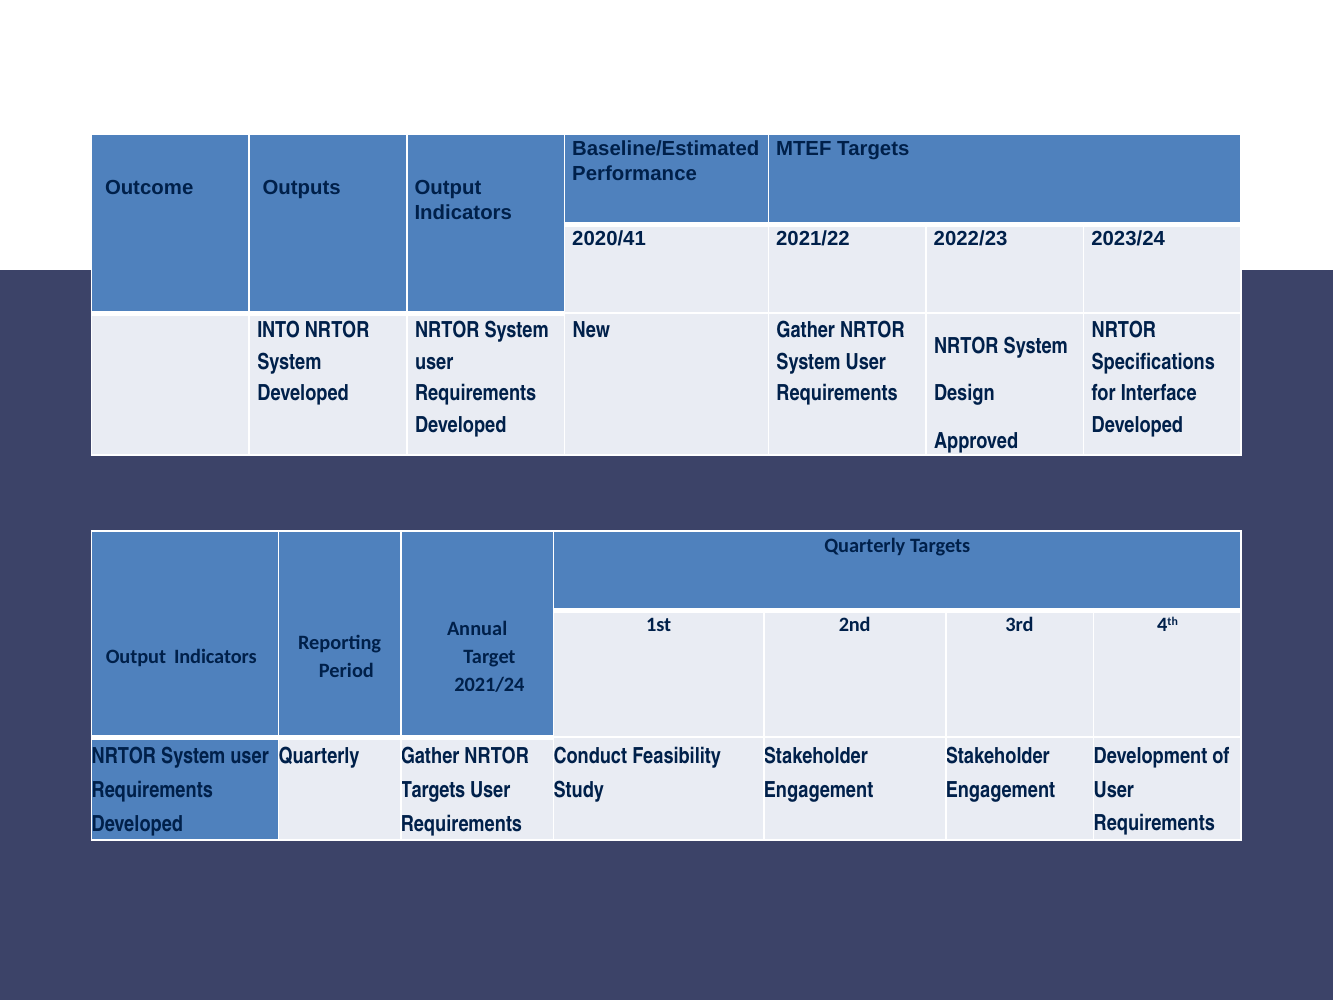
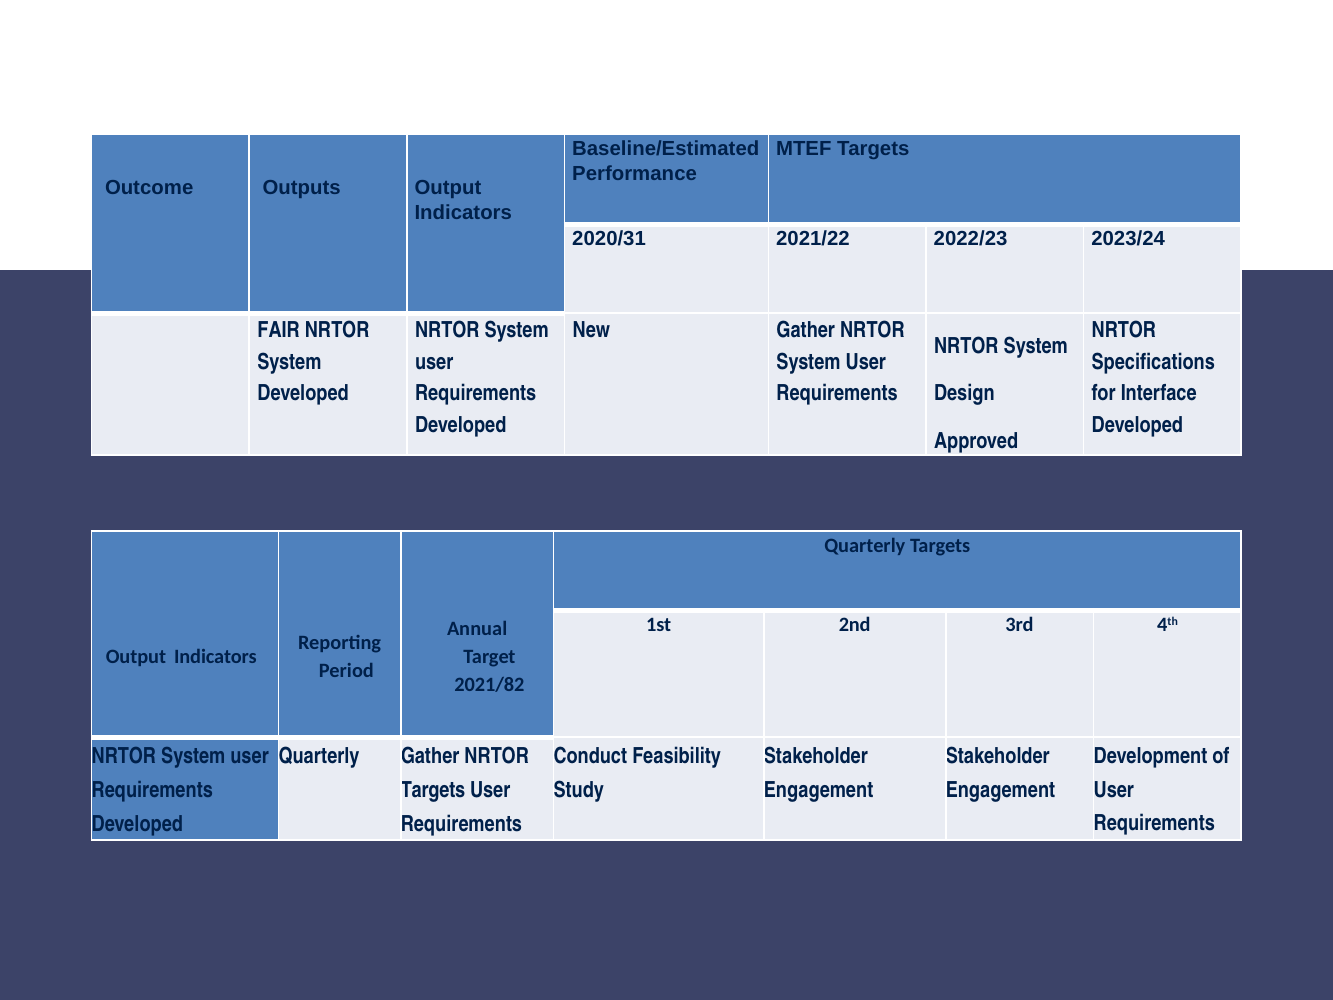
2020/41: 2020/41 -> 2020/31
INTO: INTO -> FAIR
2021/24: 2021/24 -> 2021/82
